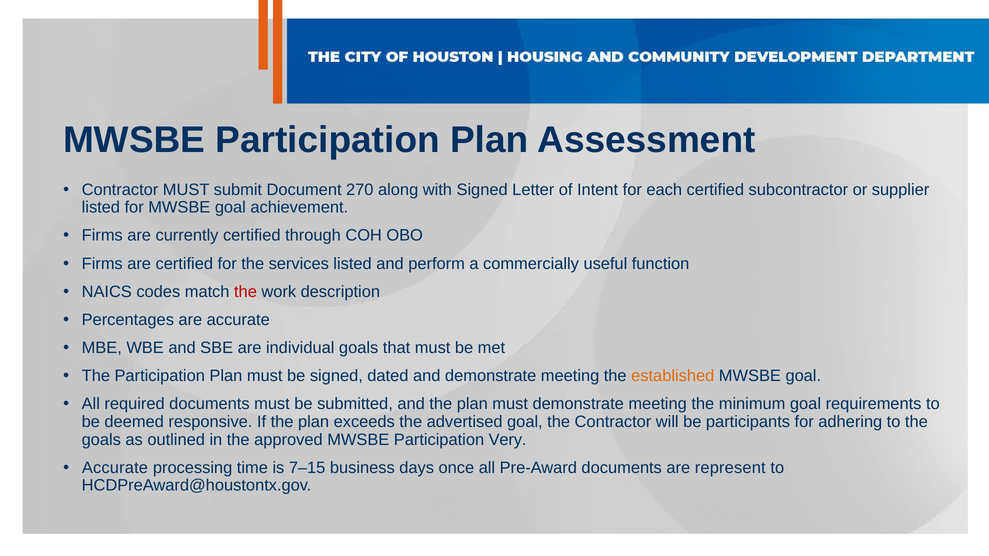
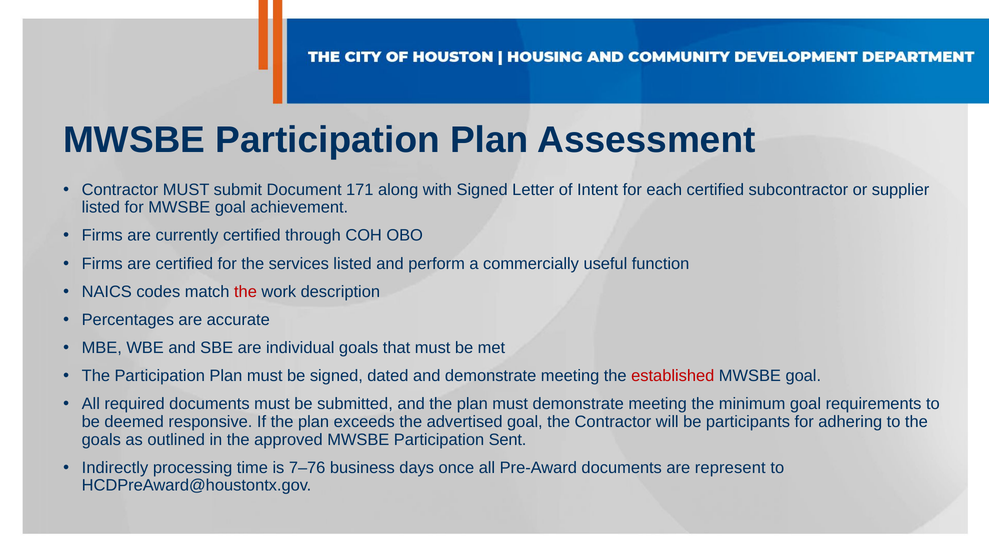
270: 270 -> 171
established colour: orange -> red
Very: Very -> Sent
Accurate at (115, 468): Accurate -> Indirectly
7–15: 7–15 -> 7–76
